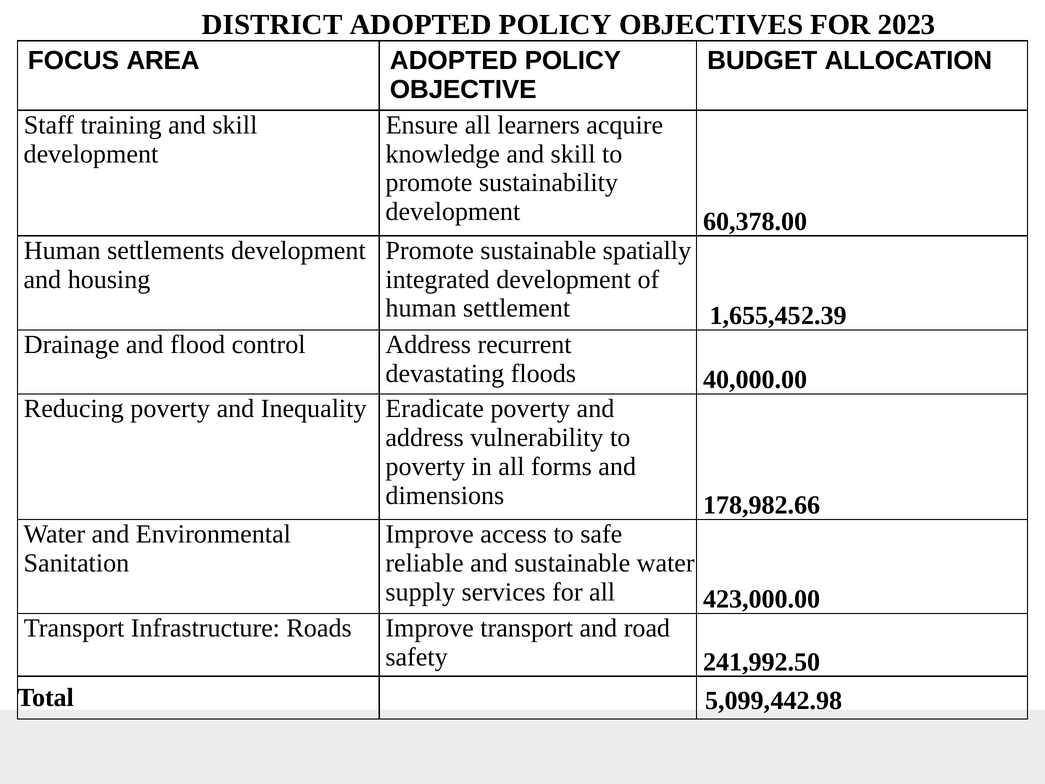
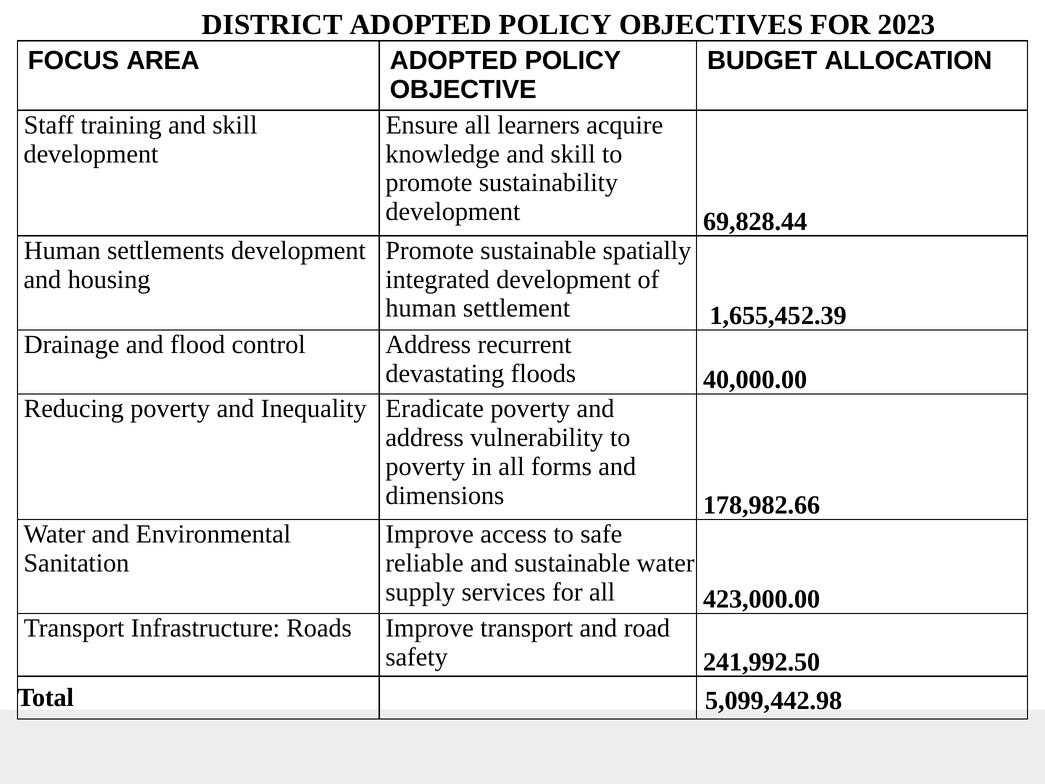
60,378.00: 60,378.00 -> 69,828.44
